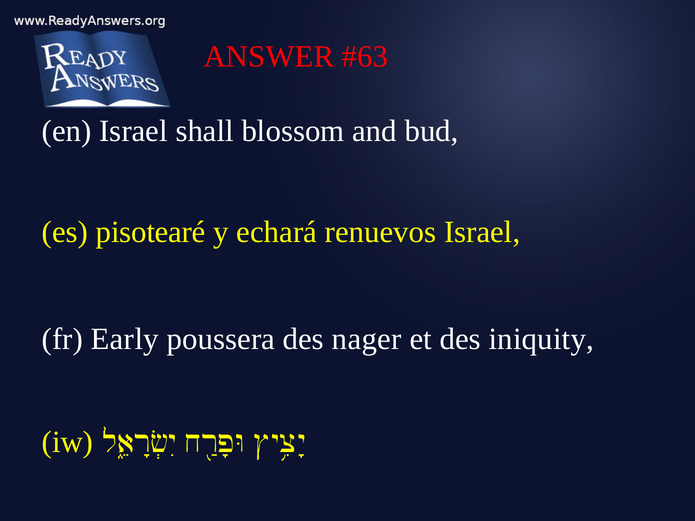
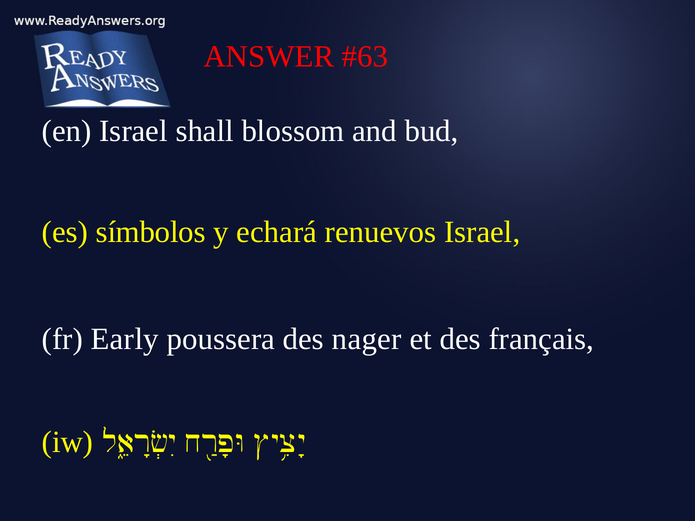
pisotearé: pisotearé -> símbolos
iniquity: iniquity -> français
